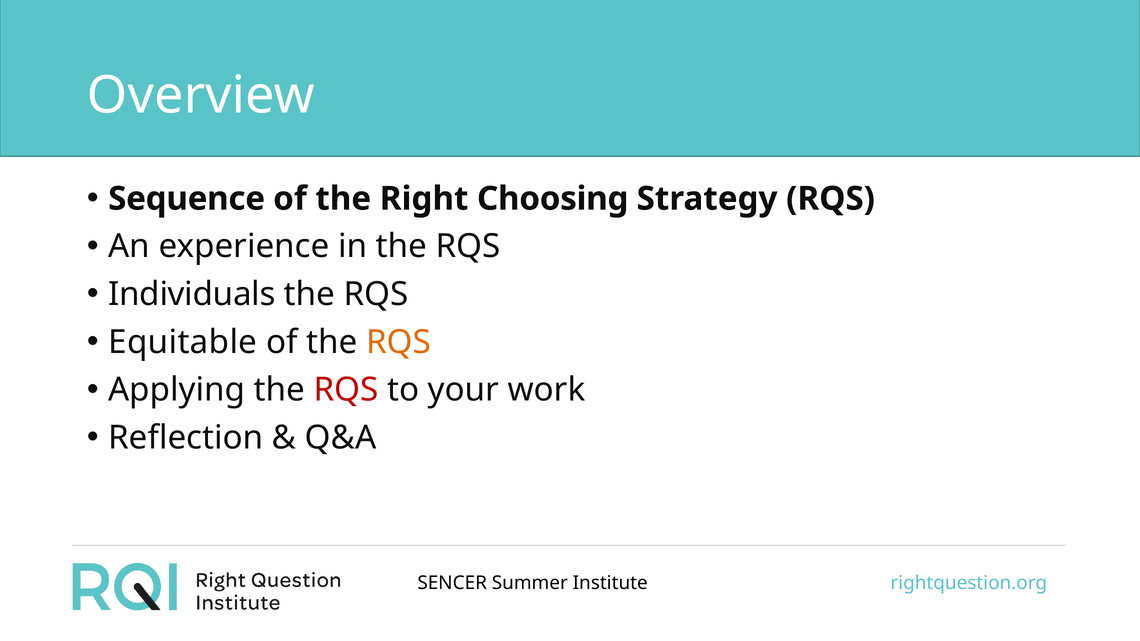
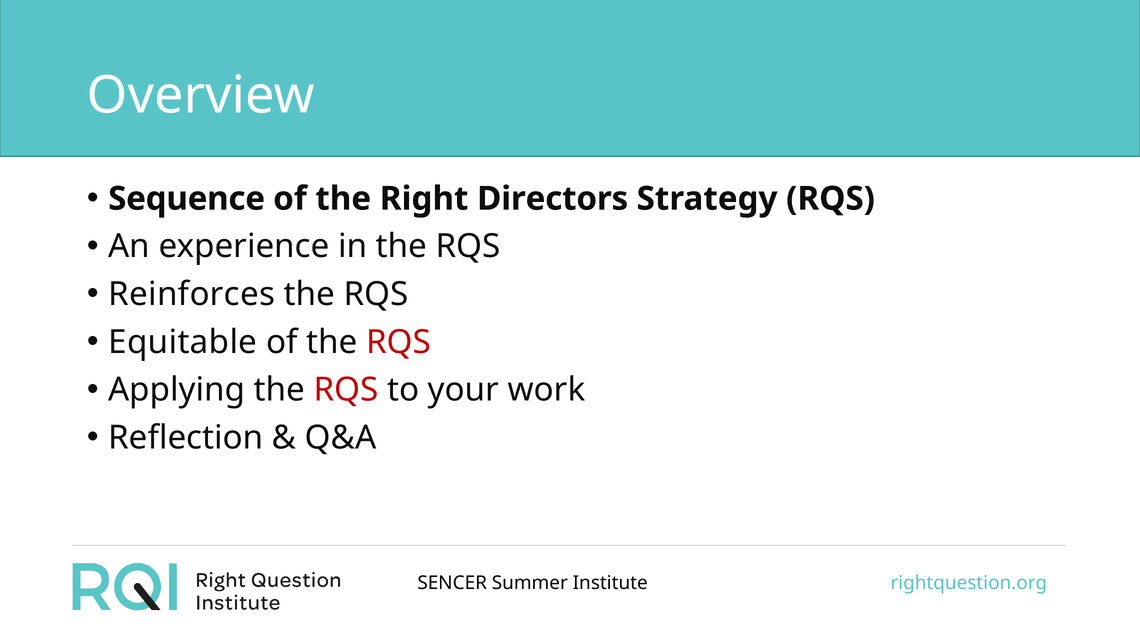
Choosing: Choosing -> Directors
Individuals: Individuals -> Reinforces
RQS at (399, 342) colour: orange -> red
